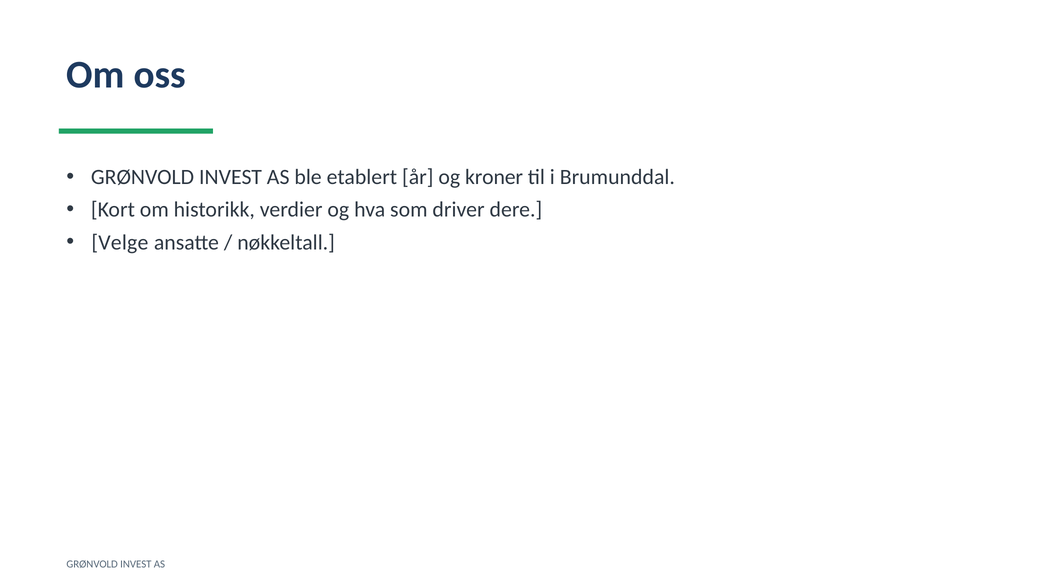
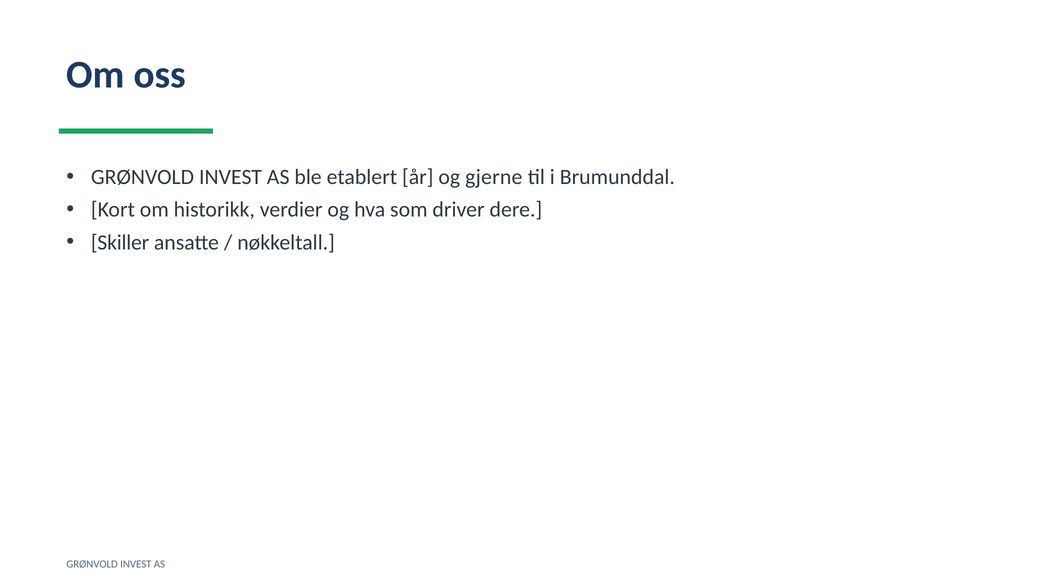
kroner: kroner -> gjerne
Velge: Velge -> Skiller
